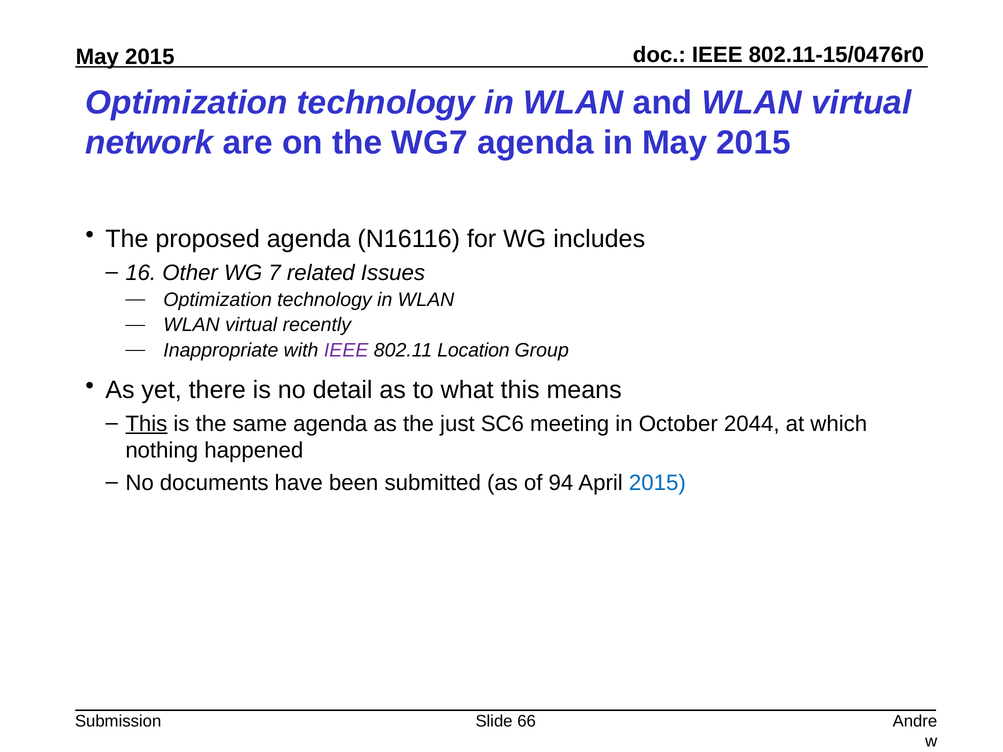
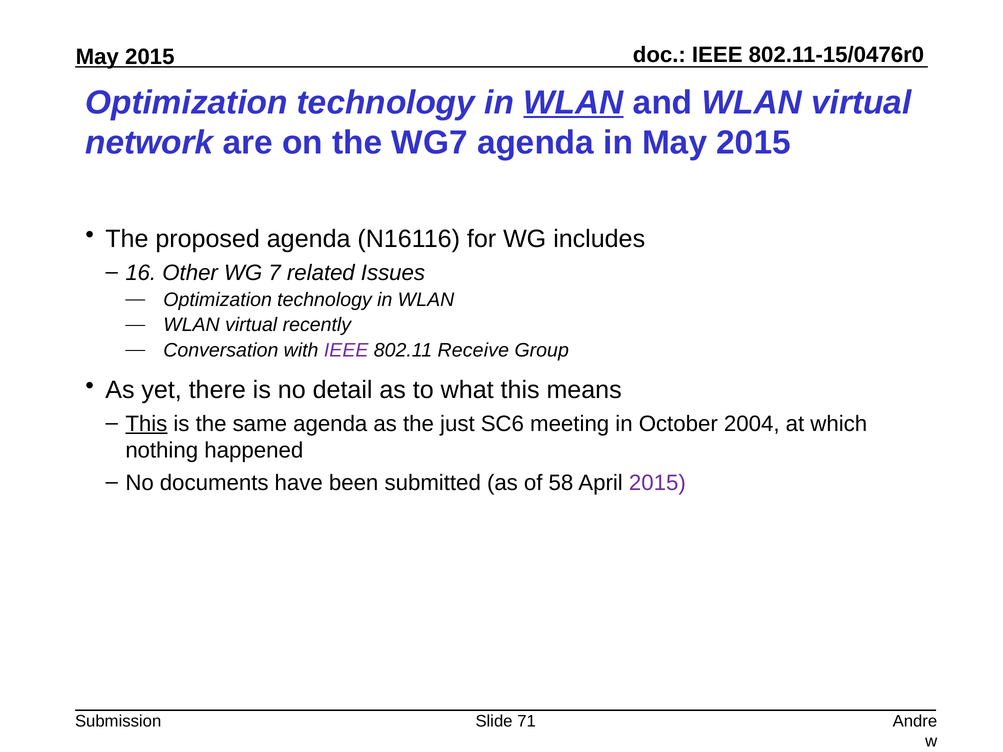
WLAN at (573, 103) underline: none -> present
Inappropriate: Inappropriate -> Conversation
Location: Location -> Receive
2044: 2044 -> 2004
94: 94 -> 58
2015 at (657, 483) colour: blue -> purple
66: 66 -> 71
